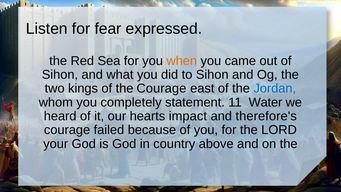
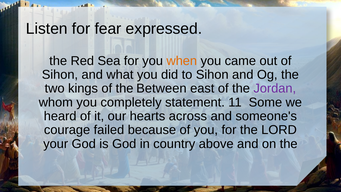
the Courage: Courage -> Between
Jordan colour: blue -> purple
Water: Water -> Some
impact: impact -> across
therefore's: therefore's -> someone's
